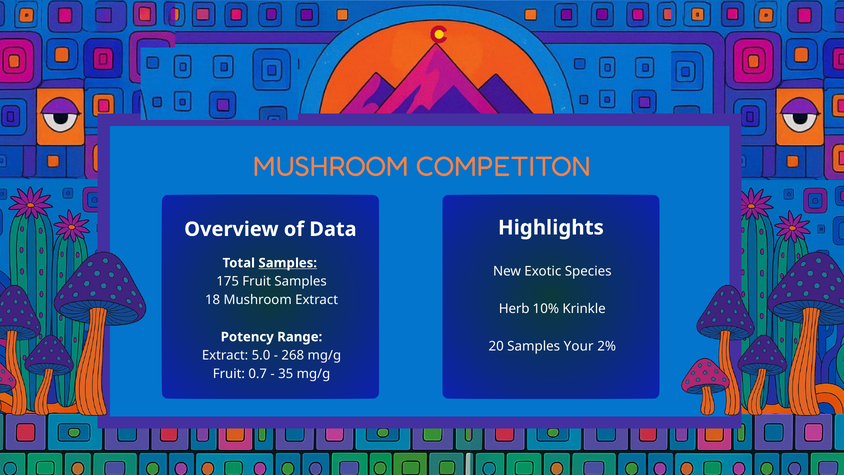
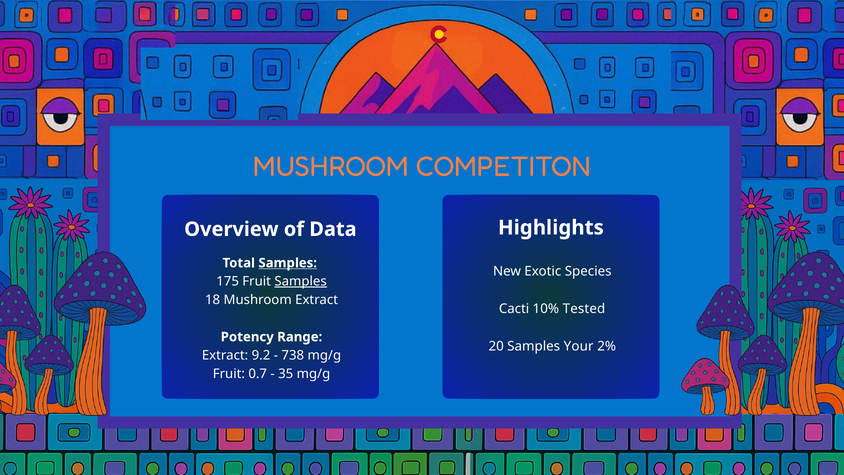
Samples at (301, 281) underline: none -> present
Herb at (514, 309): Herb -> Cacti
Krinkle: Krinkle -> Tested
5.0: 5.0 -> 9.2
268: 268 -> 738
